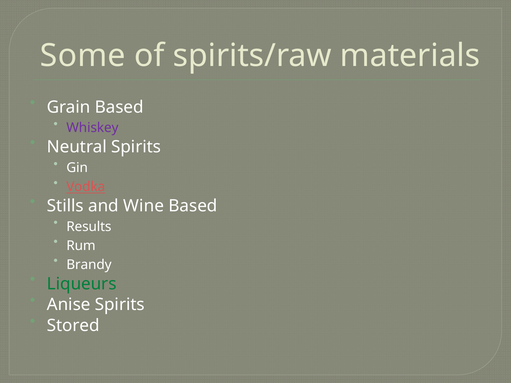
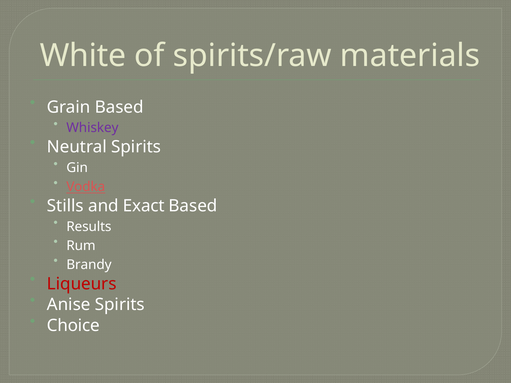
Some: Some -> White
Wine: Wine -> Exact
Liqueurs colour: green -> red
Stored: Stored -> Choice
